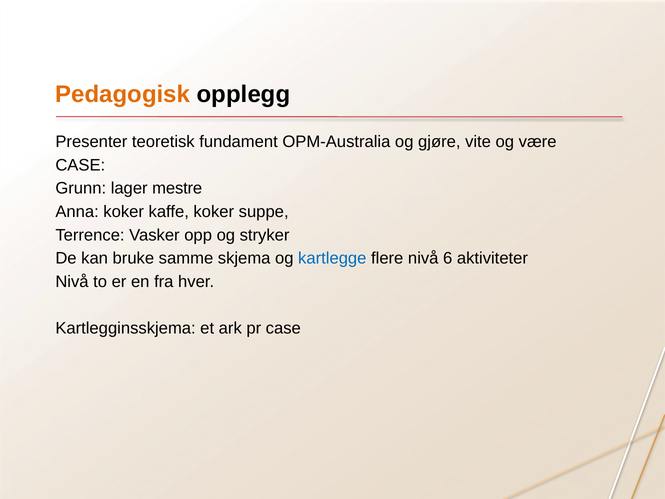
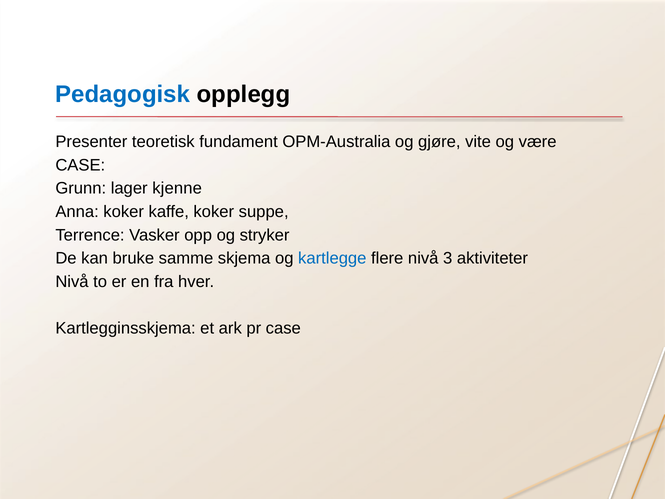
Pedagogisk colour: orange -> blue
mestre: mestre -> kjenne
6: 6 -> 3
